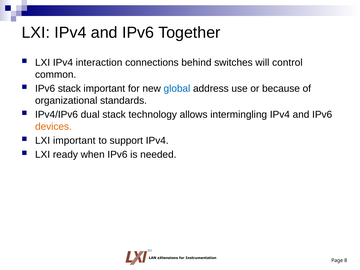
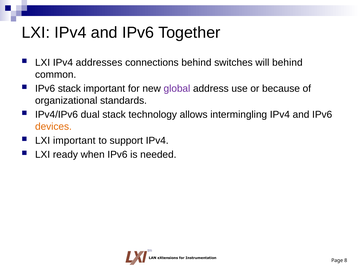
interaction: interaction -> addresses
will control: control -> behind
global colour: blue -> purple
